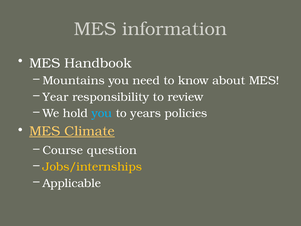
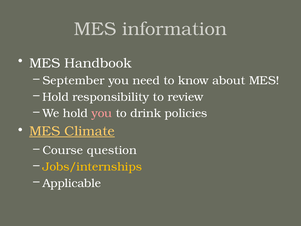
Mountains: Mountains -> September
Year at (56, 97): Year -> Hold
you at (102, 113) colour: light blue -> pink
years: years -> drink
